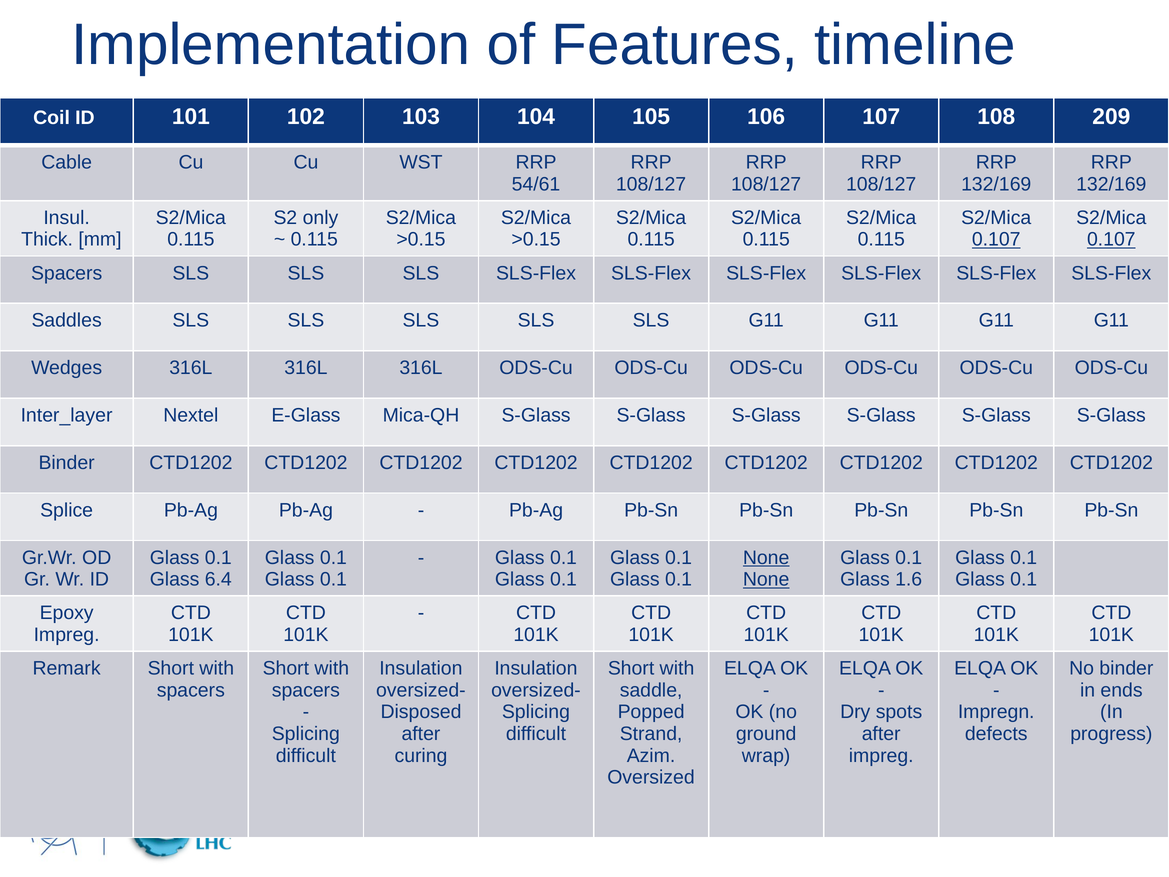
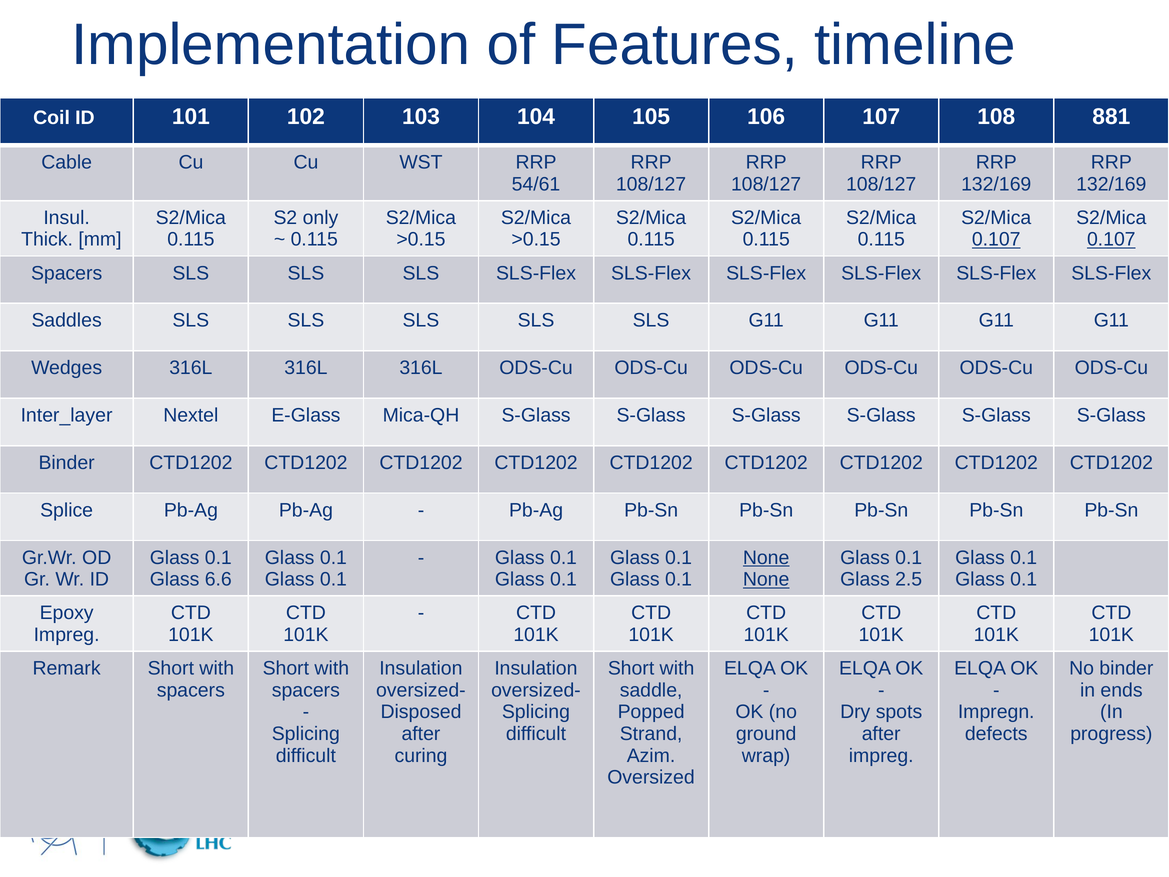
209: 209 -> 881
6.4: 6.4 -> 6.6
1.6: 1.6 -> 2.5
